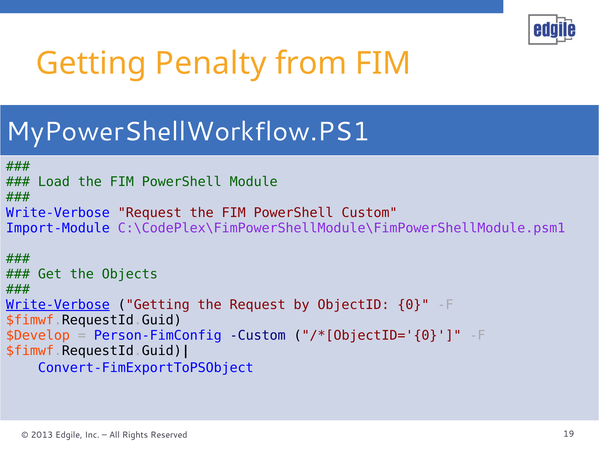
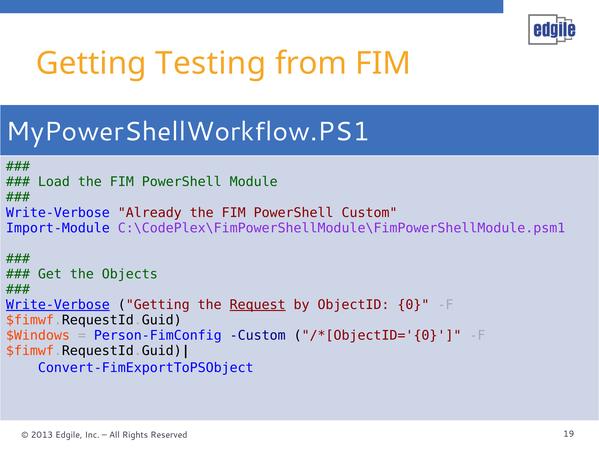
Penalty: Penalty -> Testing
Write-Verbose Request: Request -> Already
Request at (258, 305) underline: none -> present
$Develop: $Develop -> $Windows
